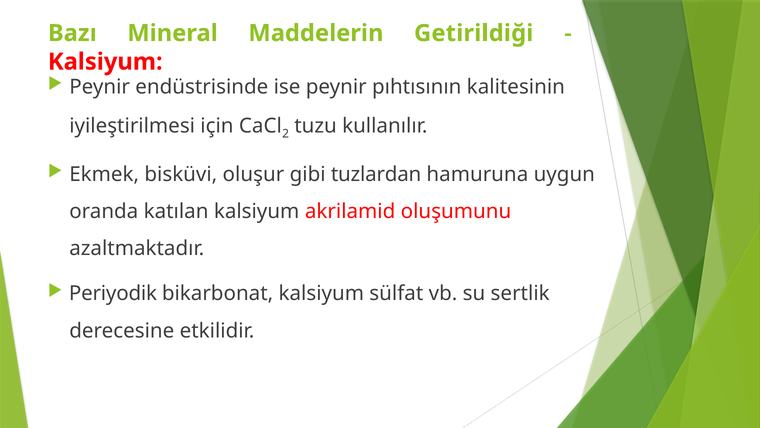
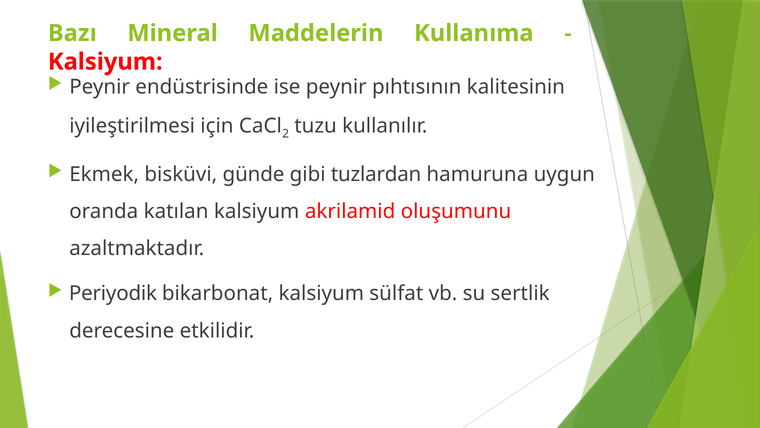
Getirildiği: Getirildiği -> Kullanıma
oluşur: oluşur -> günde
